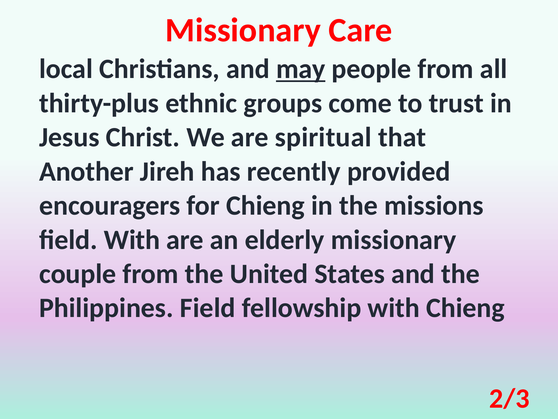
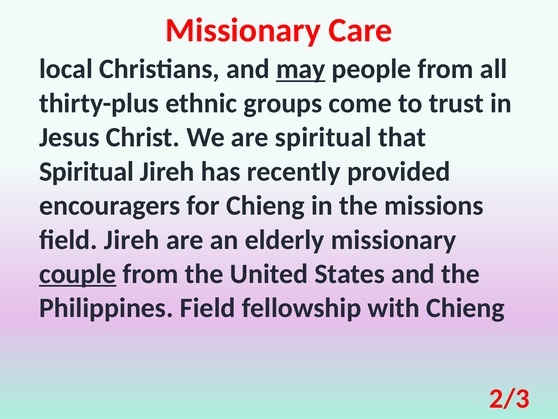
Another at (86, 171): Another -> Spiritual
field With: With -> Jireh
couple underline: none -> present
